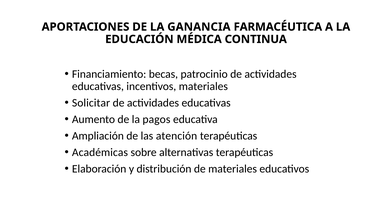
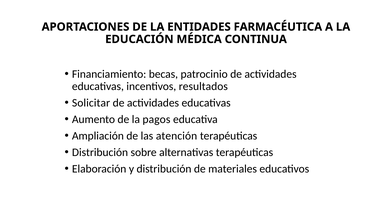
GANANCIA: GANANCIA -> ENTIDADES
incentivos materiales: materiales -> resultados
Académicas at (100, 152): Académicas -> Distribución
